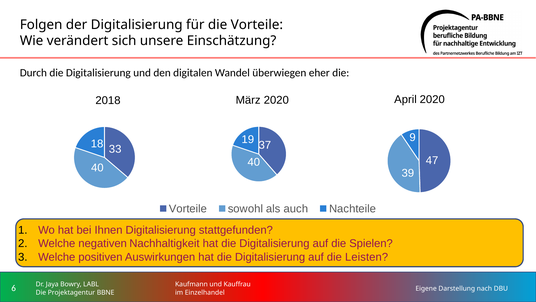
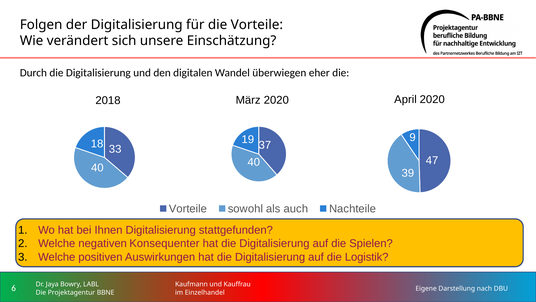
Nachhaltigkeit: Nachhaltigkeit -> Konsequenter
Leisten: Leisten -> Logistik
